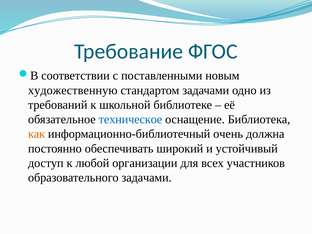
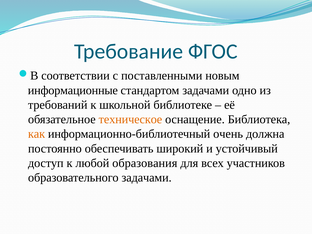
художественную: художественную -> информационные
техническое colour: blue -> orange
организации: организации -> образования
